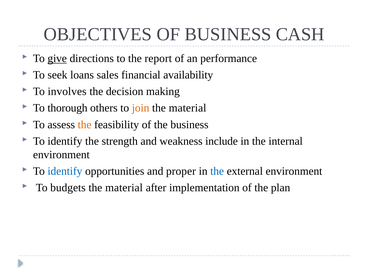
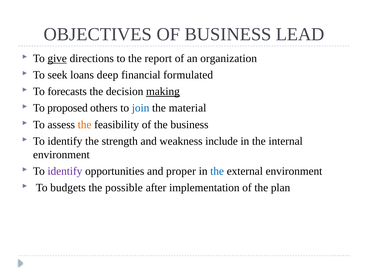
CASH: CASH -> LEAD
performance: performance -> organization
sales: sales -> deep
availability: availability -> formulated
involves: involves -> forecasts
making underline: none -> present
thorough: thorough -> proposed
join colour: orange -> blue
identify at (65, 171) colour: blue -> purple
material at (124, 188): material -> possible
